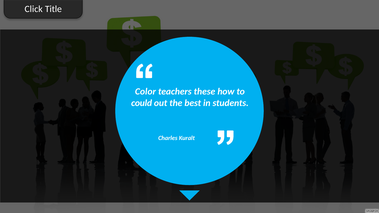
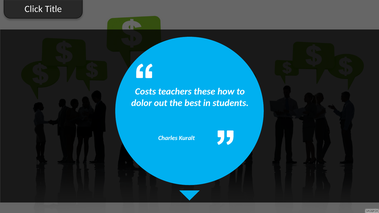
Color: Color -> Costs
could: could -> dolor
